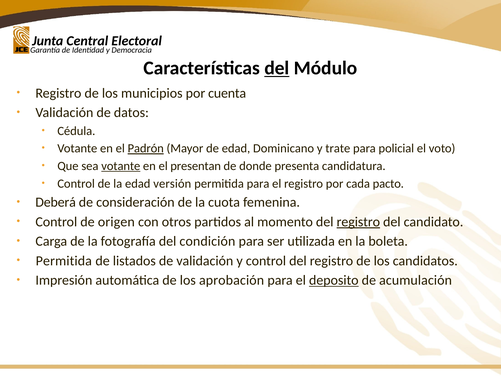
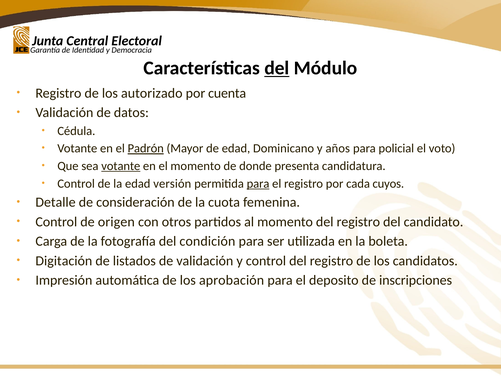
municipios: municipios -> autorizado
trate: trate -> años
el presentan: presentan -> momento
para at (258, 183) underline: none -> present
pacto: pacto -> cuyos
Deberá: Deberá -> Detalle
registro at (358, 222) underline: present -> none
Permitida at (64, 261): Permitida -> Digitación
deposito underline: present -> none
acumulación: acumulación -> inscripciones
